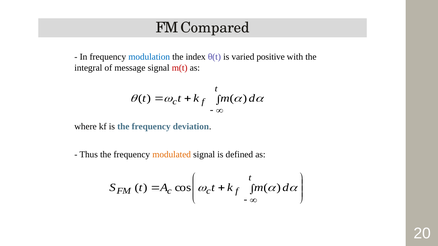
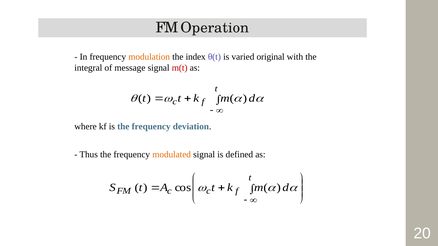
Compared: Compared -> Operation
modulation colour: blue -> orange
positive: positive -> original
